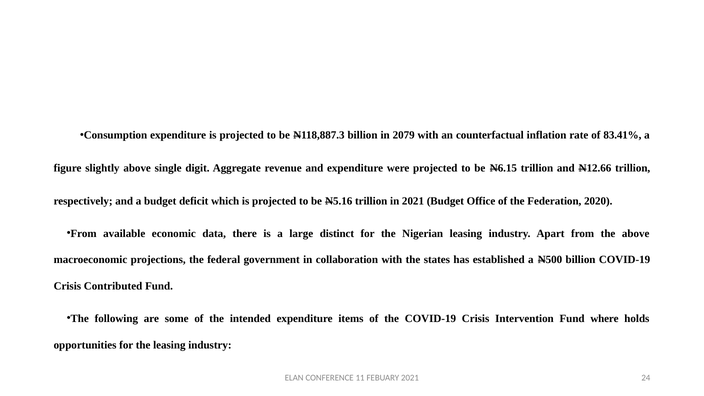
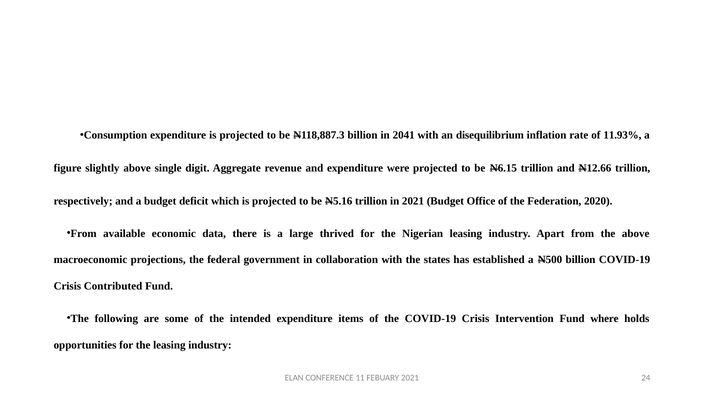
2079: 2079 -> 2041
counterfactual: counterfactual -> disequilibrium
83.41%: 83.41% -> 11.93%
distinct: distinct -> thrived
